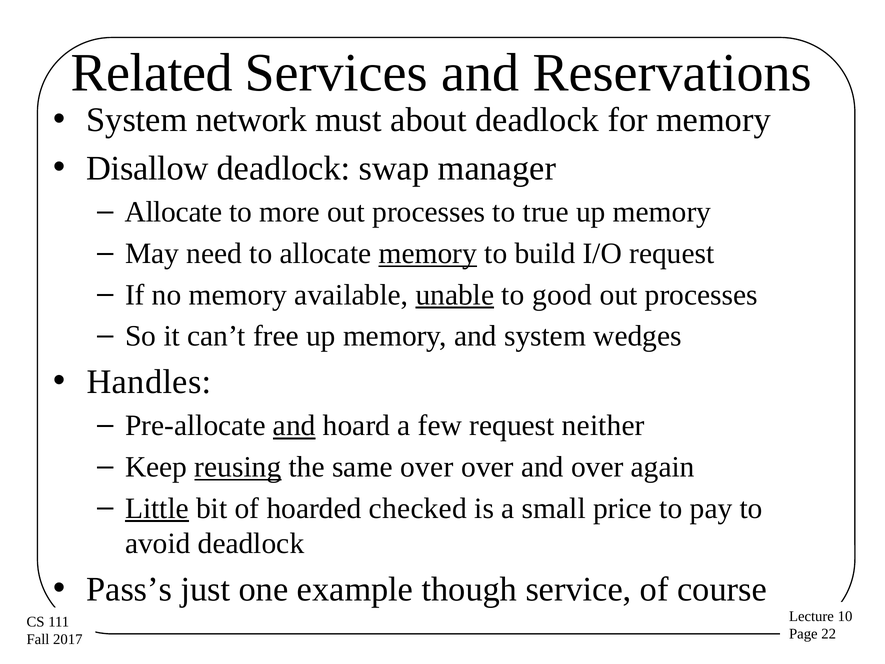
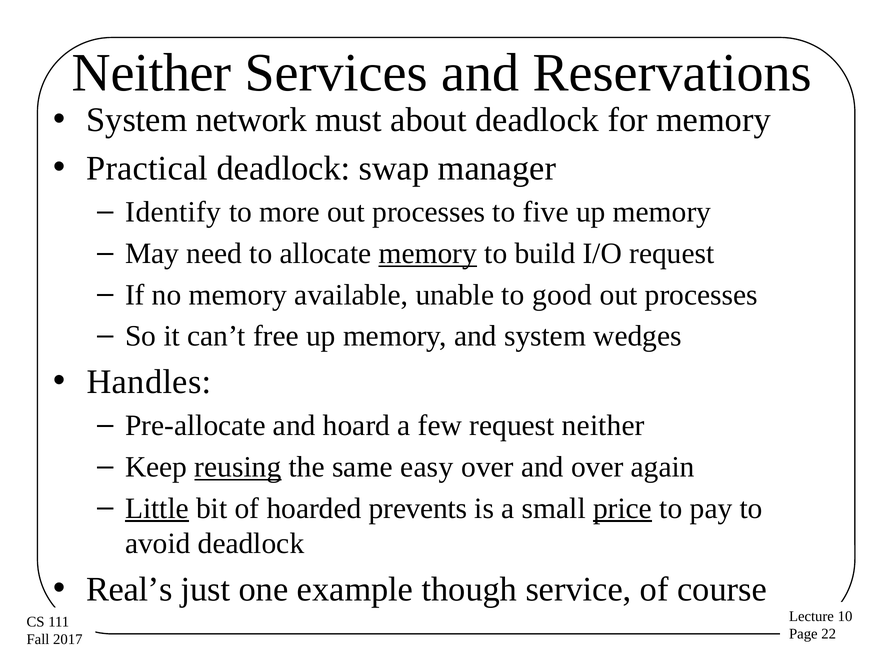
Related at (152, 73): Related -> Neither
Disallow: Disallow -> Practical
Allocate at (173, 212): Allocate -> Identify
true: true -> five
unable underline: present -> none
and at (294, 426) underline: present -> none
same over: over -> easy
checked: checked -> prevents
price underline: none -> present
Pass’s: Pass’s -> Real’s
